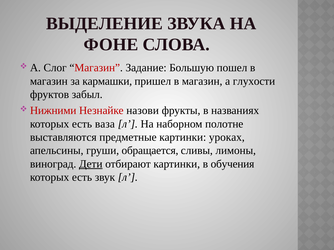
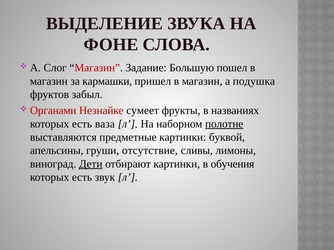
глухости: глухости -> подушка
Нижними: Нижними -> Органами
назови: назови -> сумеет
полотне underline: none -> present
уроках: уроках -> буквой
обращается: обращается -> отсутствие
